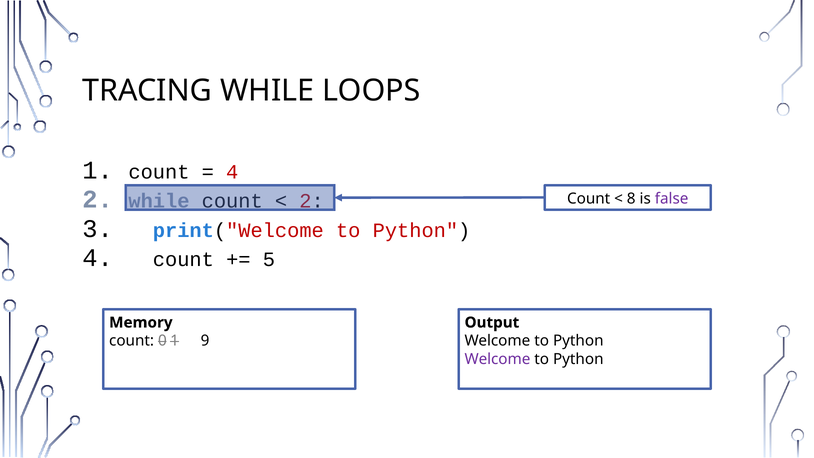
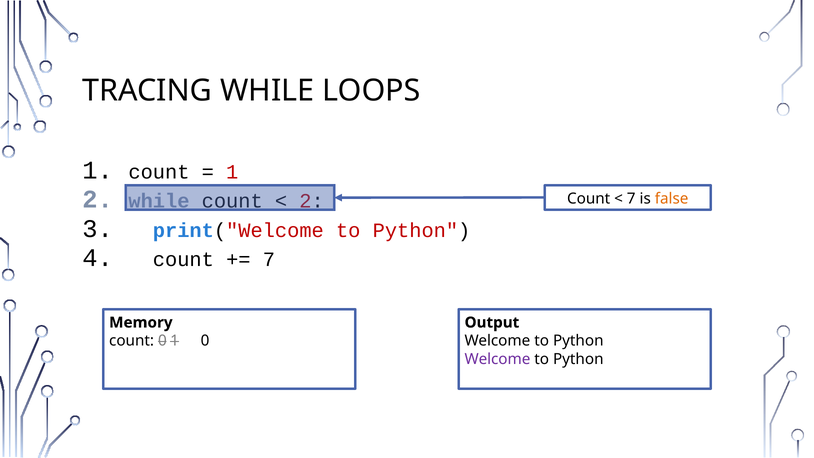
4 at (232, 172): 4 -> 1
8 at (631, 198): 8 -> 7
false colour: purple -> orange
5 at (269, 260): 5 -> 7
9: 9 -> 0
